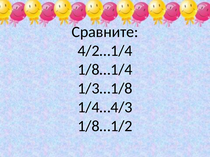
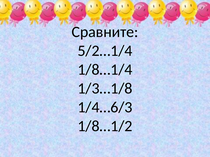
4/2…1/4: 4/2…1/4 -> 5/2…1/4
1/4…4/3: 1/4…4/3 -> 1/4…6/3
